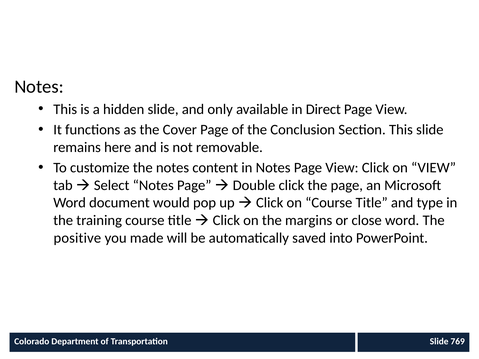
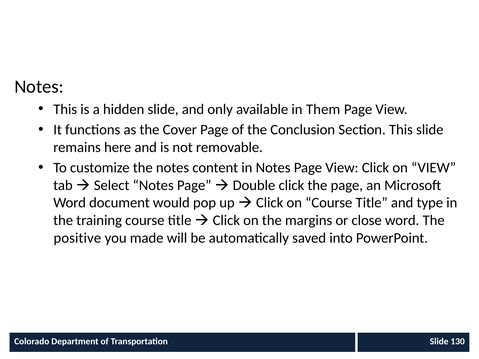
Direct: Direct -> Them
769: 769 -> 130
